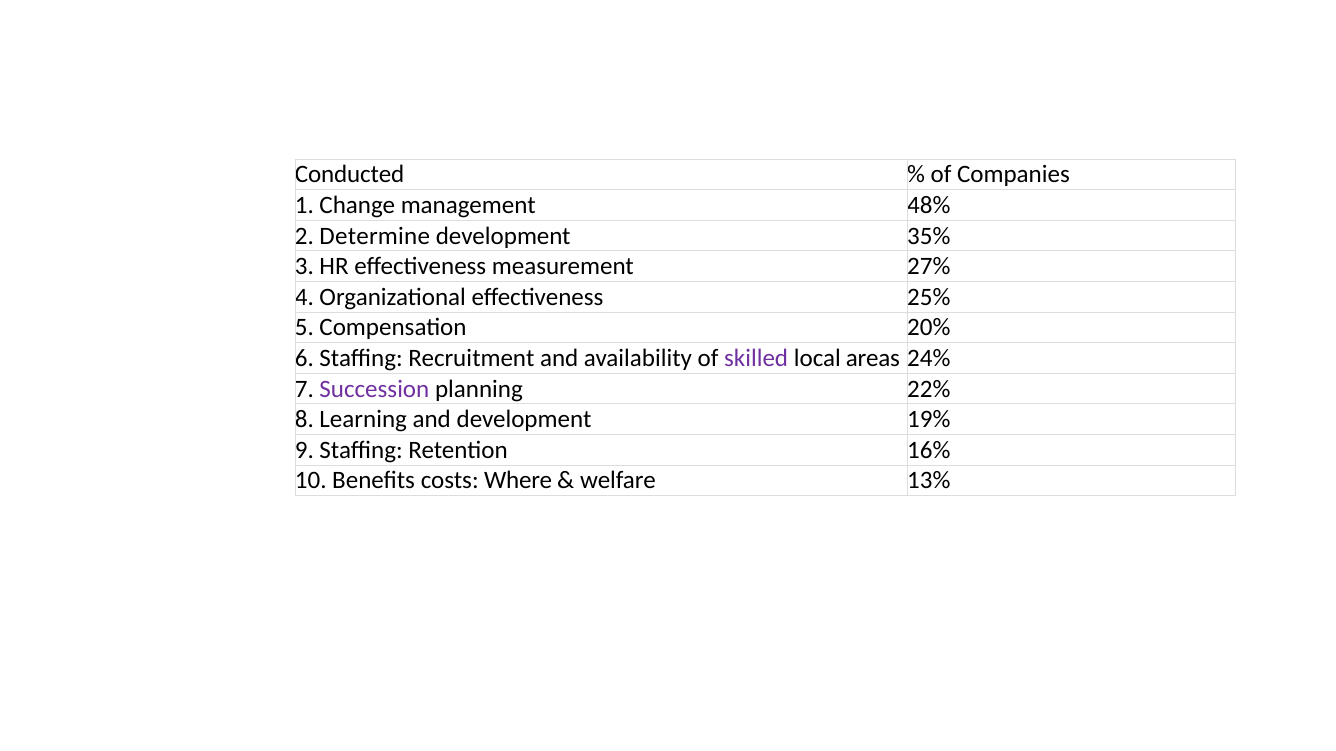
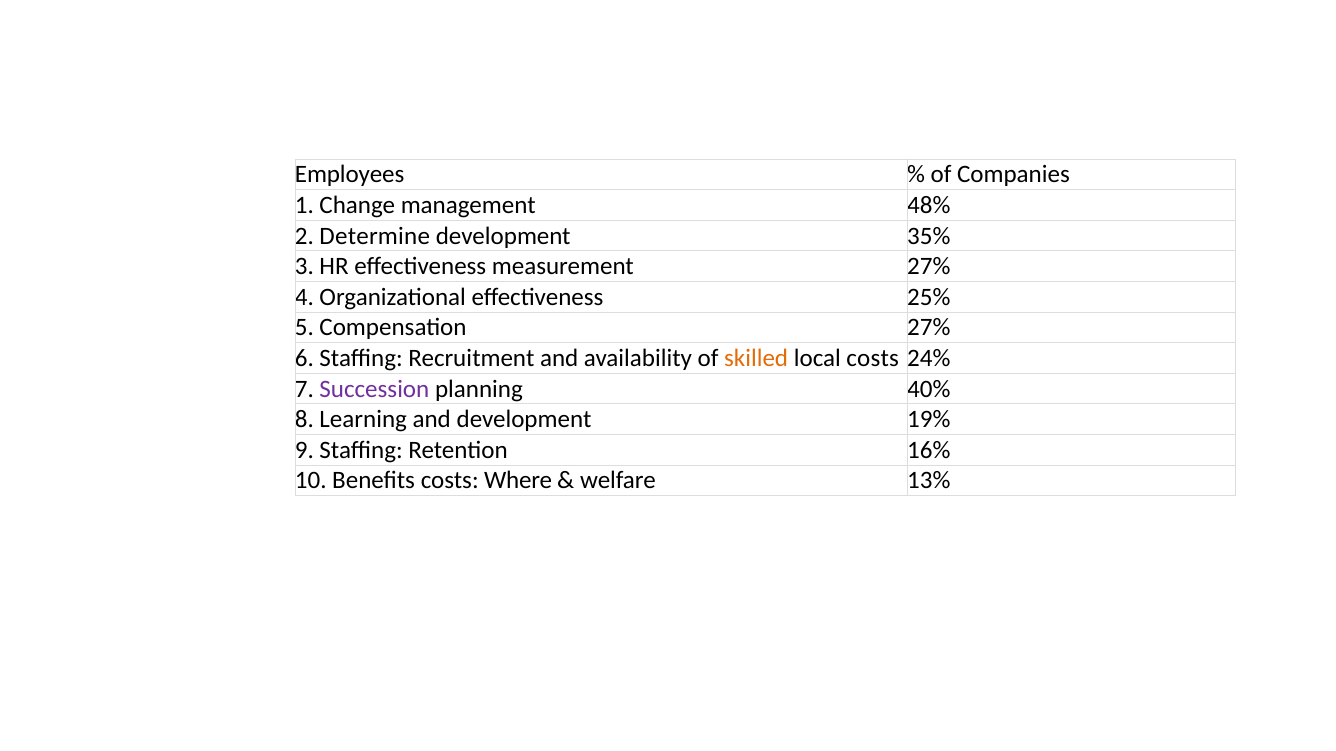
Conducted: Conducted -> Employees
Compensation 20%: 20% -> 27%
skilled colour: purple -> orange
local areas: areas -> costs
22%: 22% -> 40%
